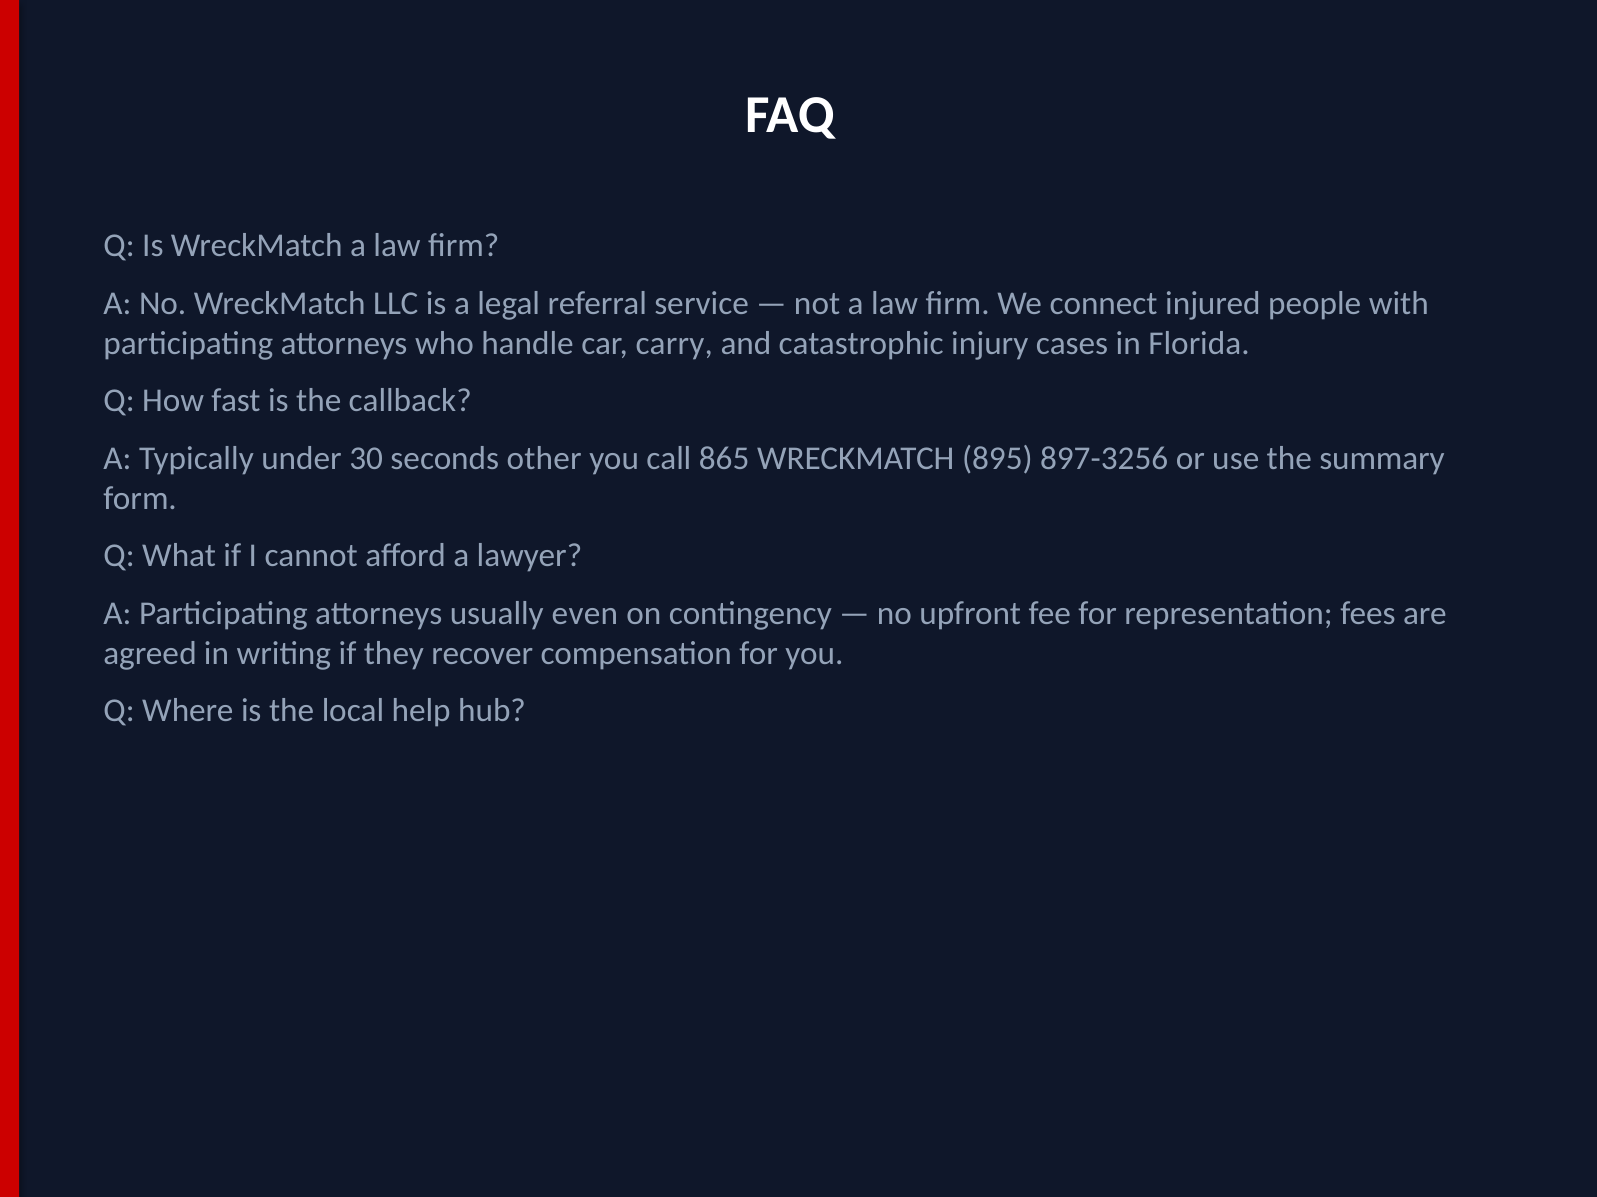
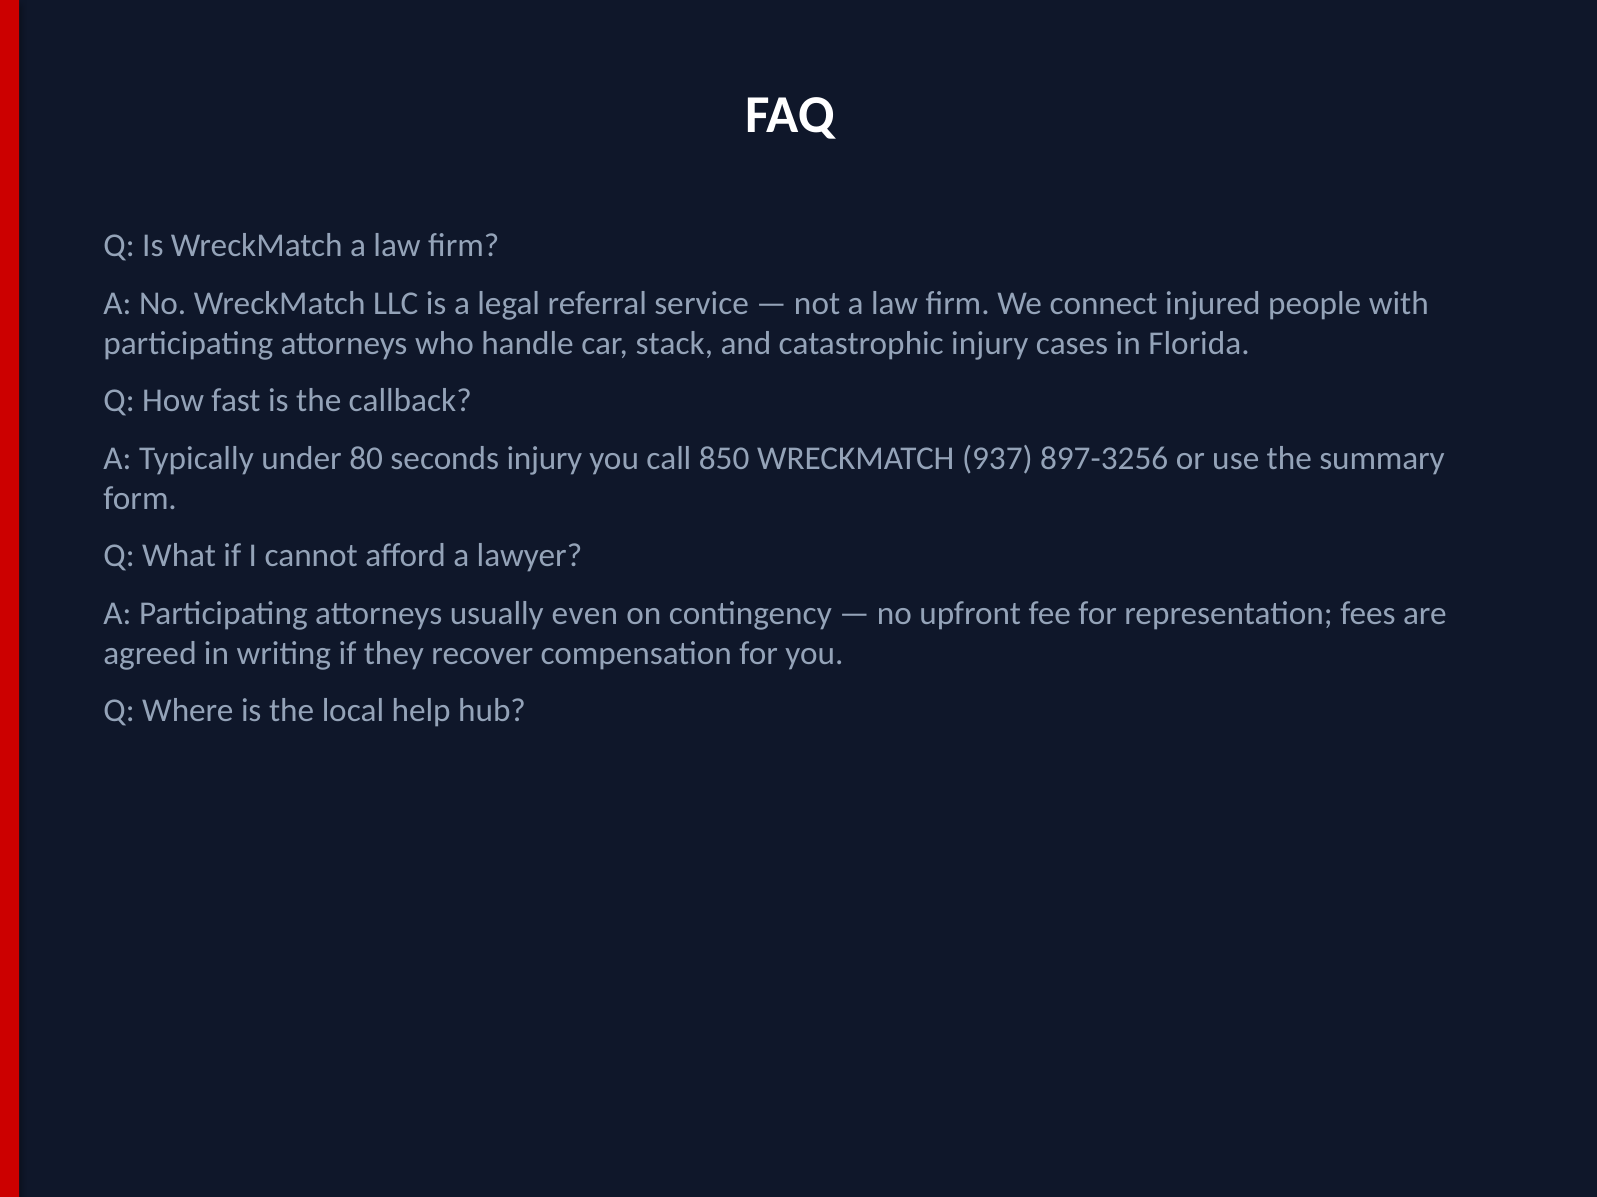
carry: carry -> stack
30: 30 -> 80
seconds other: other -> injury
865: 865 -> 850
895: 895 -> 937
